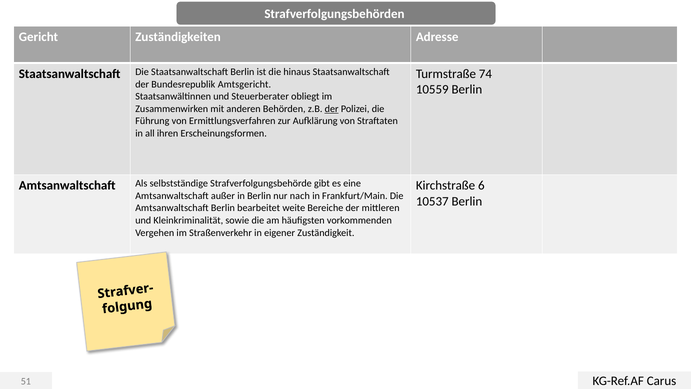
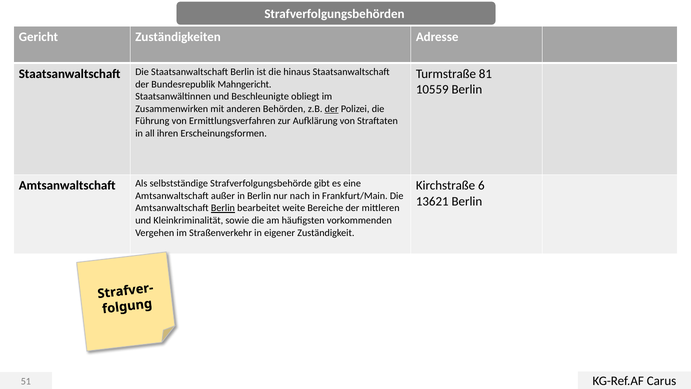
74: 74 -> 81
Amtsgericht: Amtsgericht -> Mahngericht
Steuerberater: Steuerberater -> Beschleunigte
10537: 10537 -> 13621
Berlin at (223, 208) underline: none -> present
